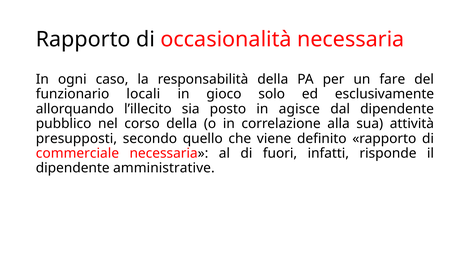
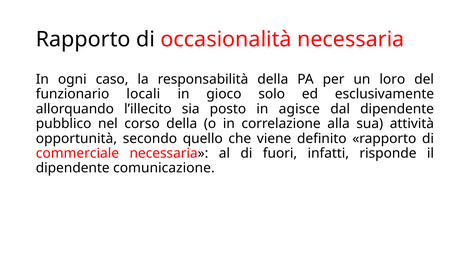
fare: fare -> loro
presupposti: presupposti -> opportunità
amministrative: amministrative -> comunicazione
